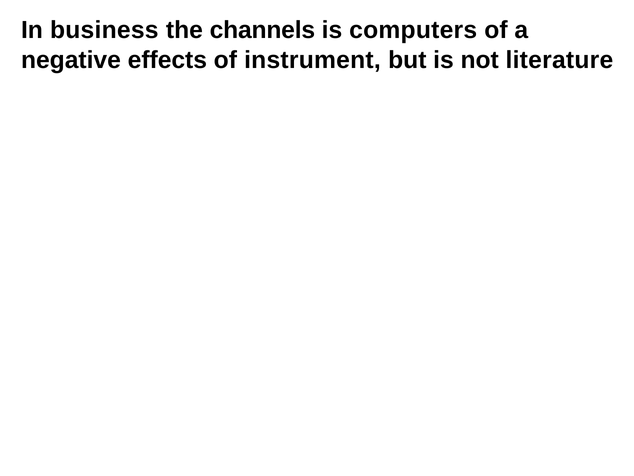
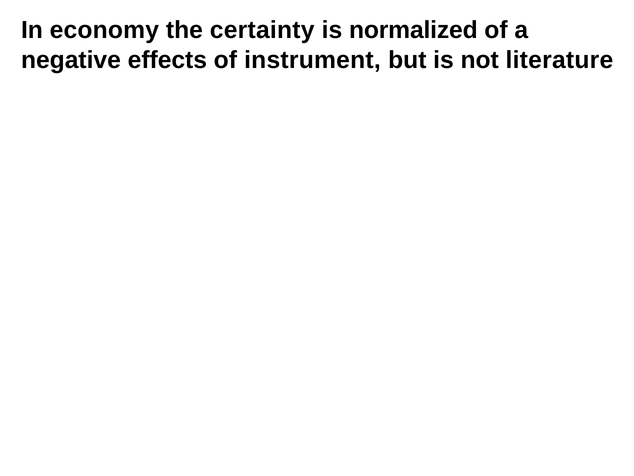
business: business -> economy
channels: channels -> certainty
computers: computers -> normalized
